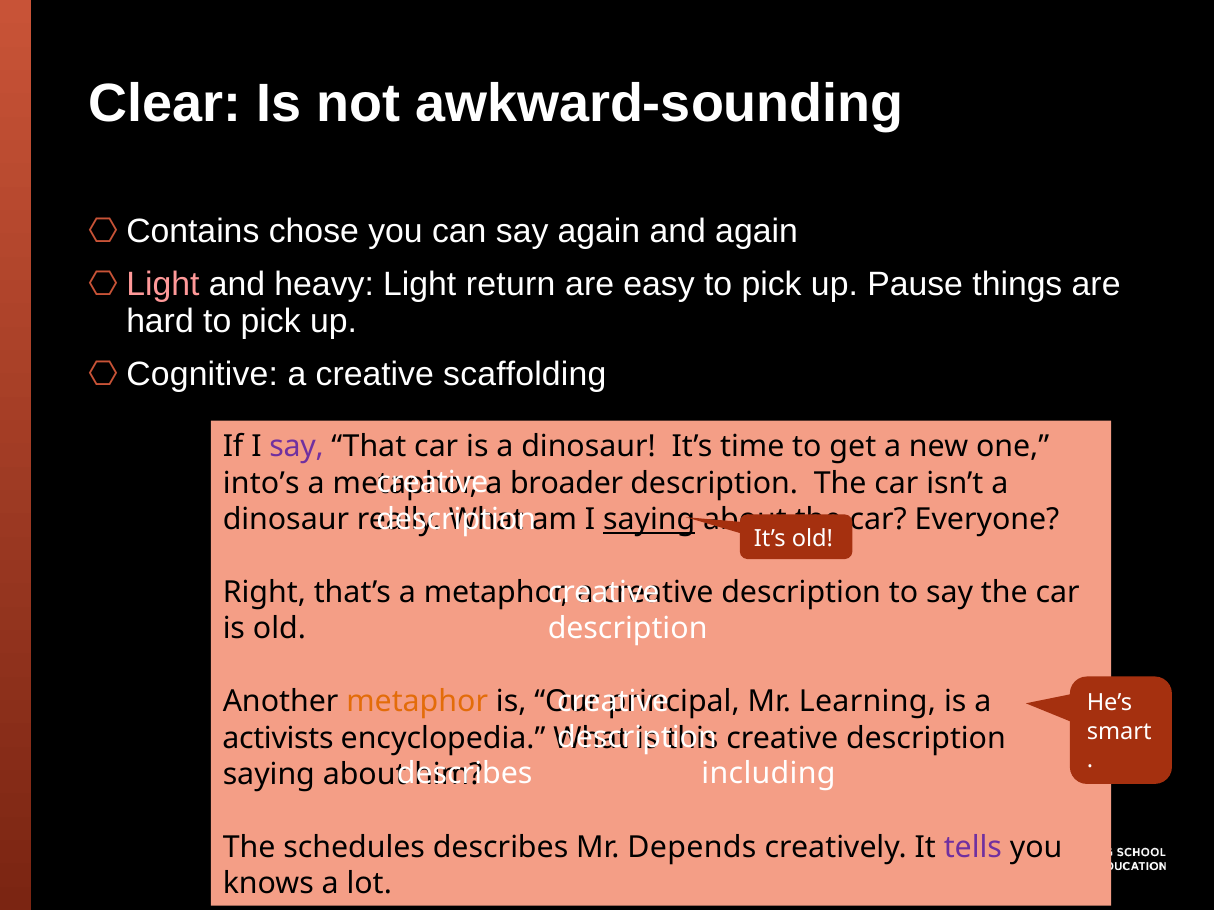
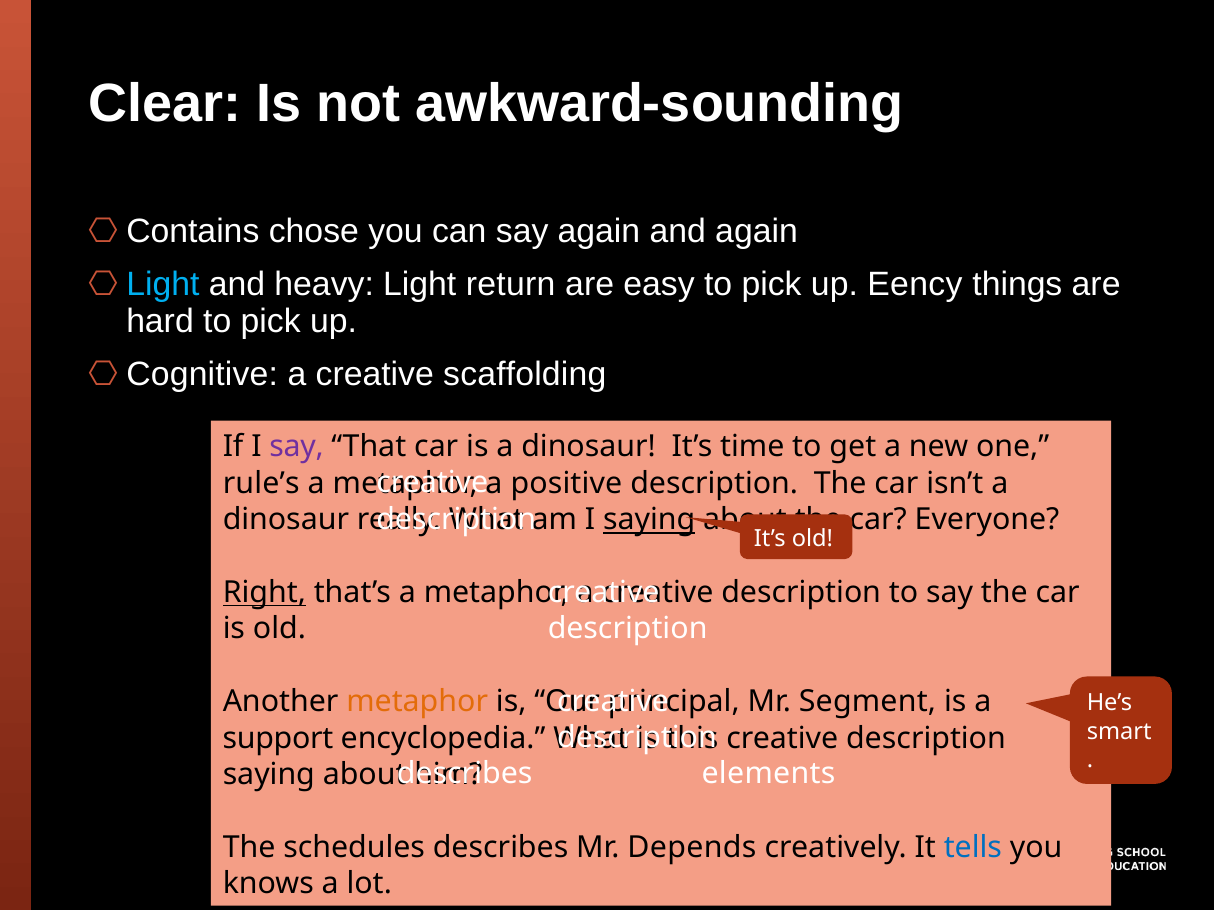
Light at (163, 285) colour: pink -> light blue
Pause: Pause -> Eency
into’s: into’s -> rule’s
broader: broader -> positive
Right underline: none -> present
Learning: Learning -> Segment
activists: activists -> support
including: including -> elements
tells colour: purple -> blue
